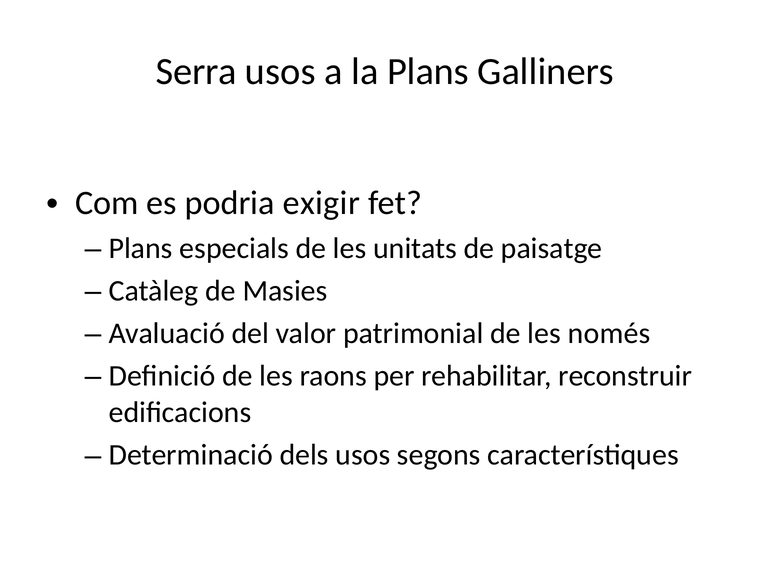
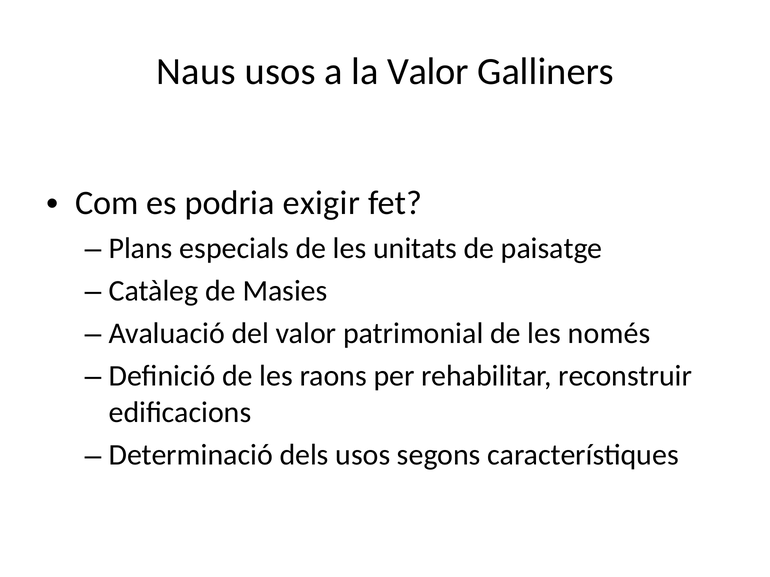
Serra: Serra -> Naus
la Plans: Plans -> Valor
